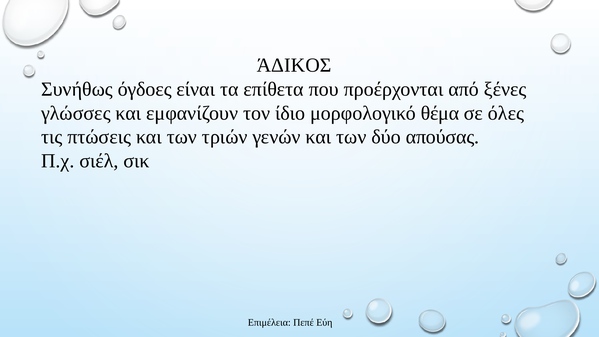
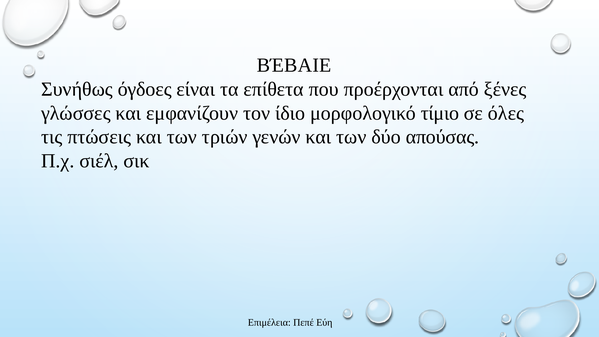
ΆΔΙΚΟΣ: ΆΔΙΚΟΣ -> ΒΈΒΑΙΕ
θέμα: θέμα -> τίμιο
